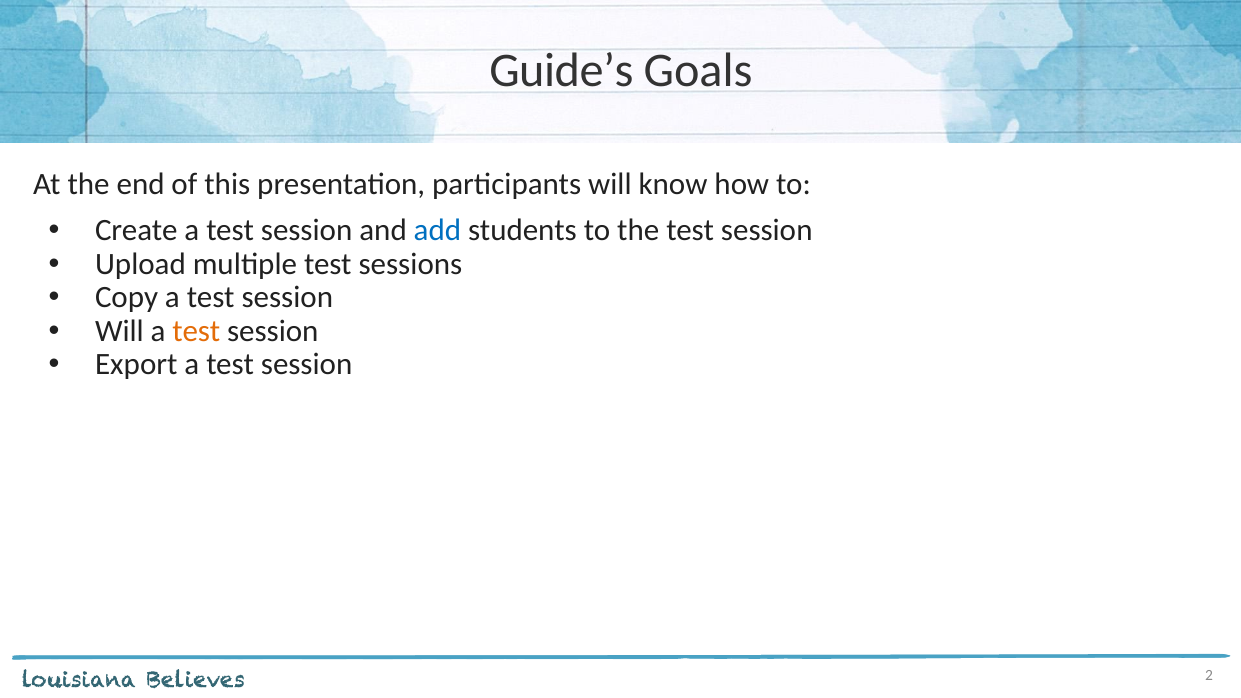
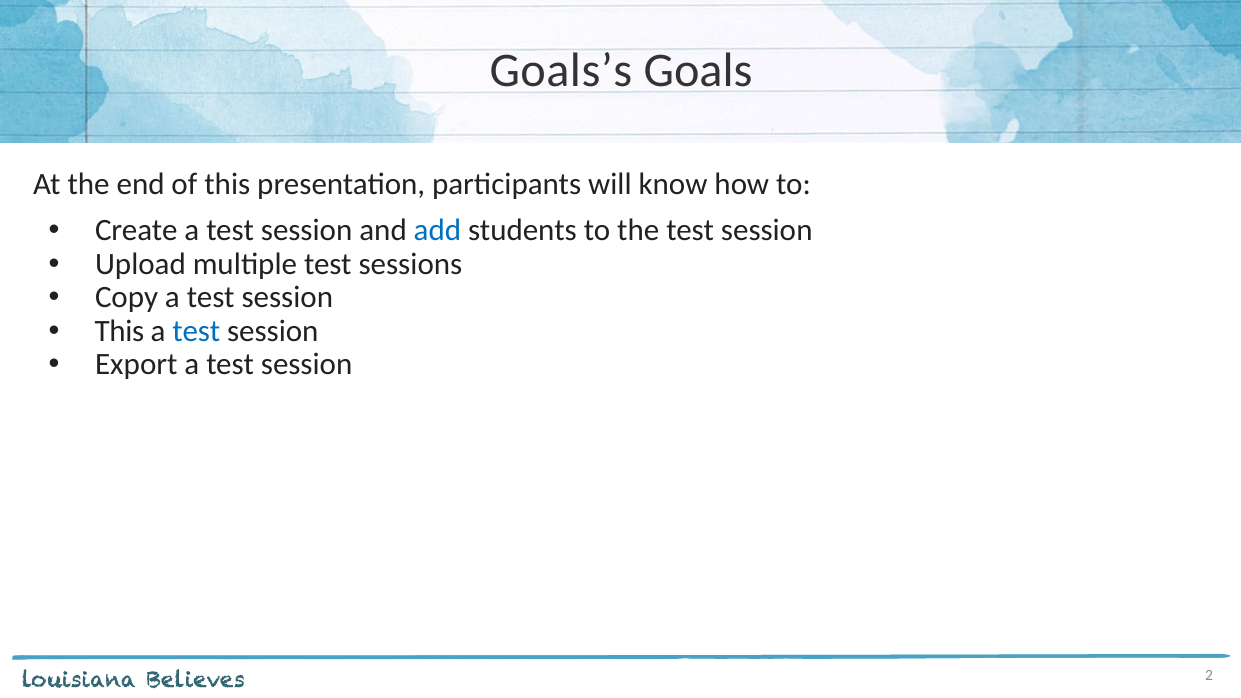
Guide’s: Guide’s -> Goals’s
Will at (119, 331): Will -> This
test at (196, 331) colour: orange -> blue
